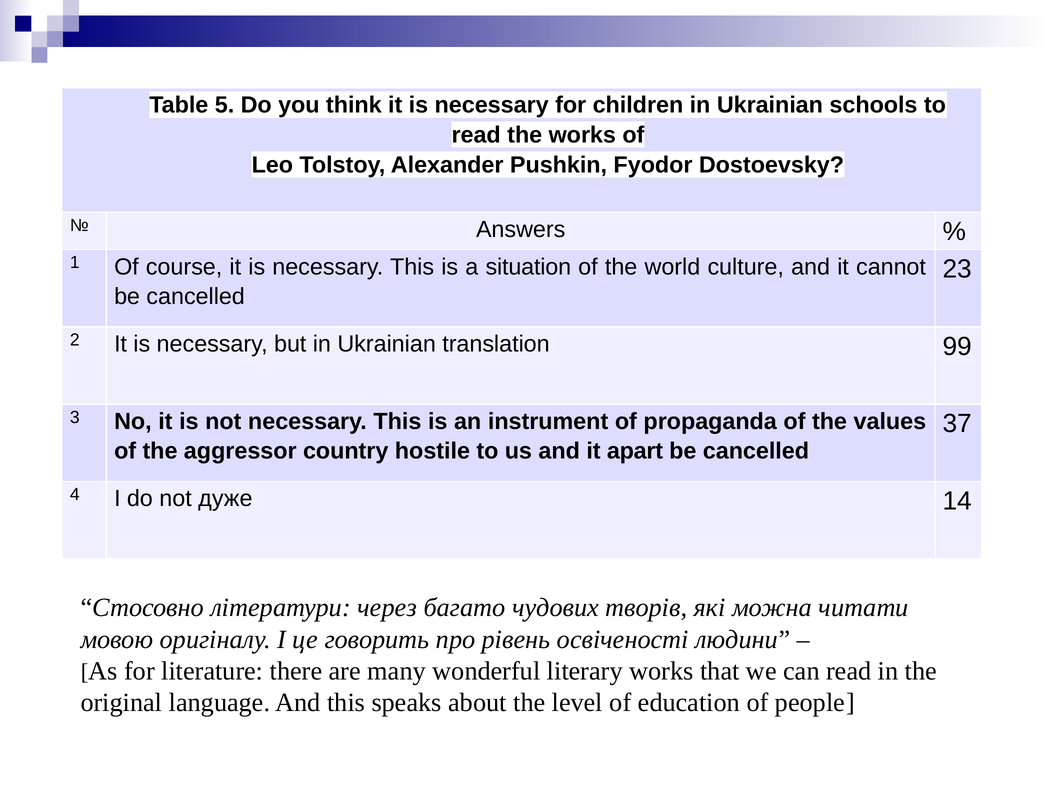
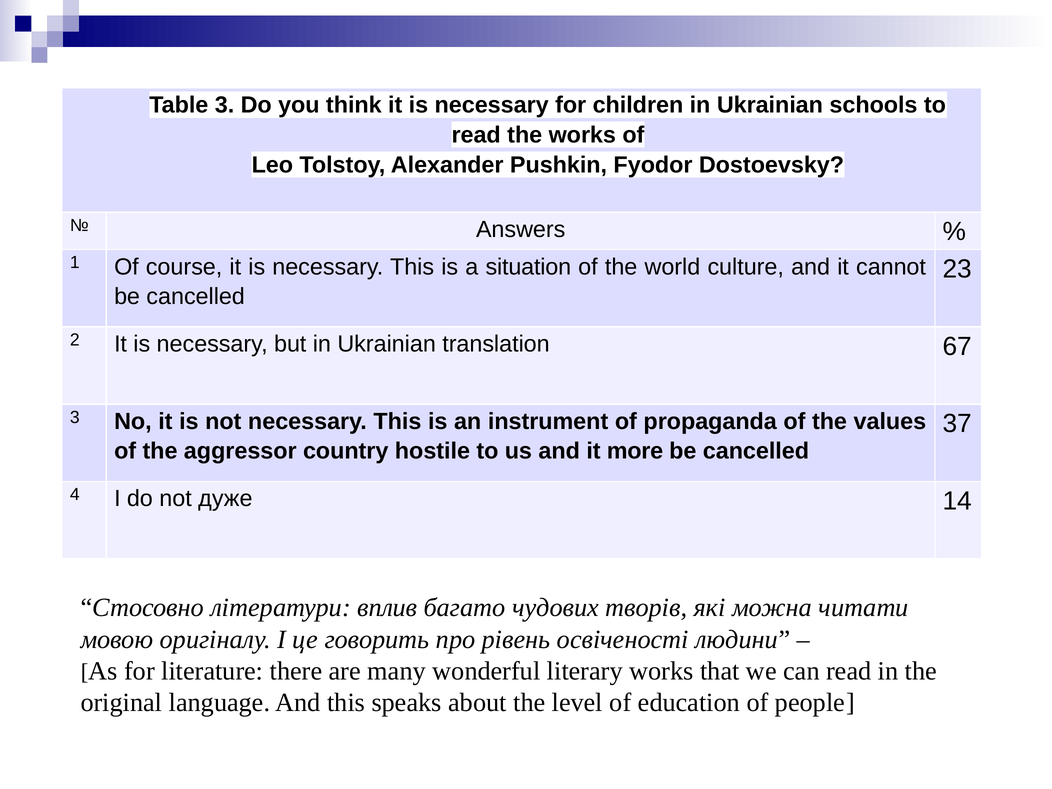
Table 5: 5 -> 3
99: 99 -> 67
apart: apart -> more
через: через -> вплив
